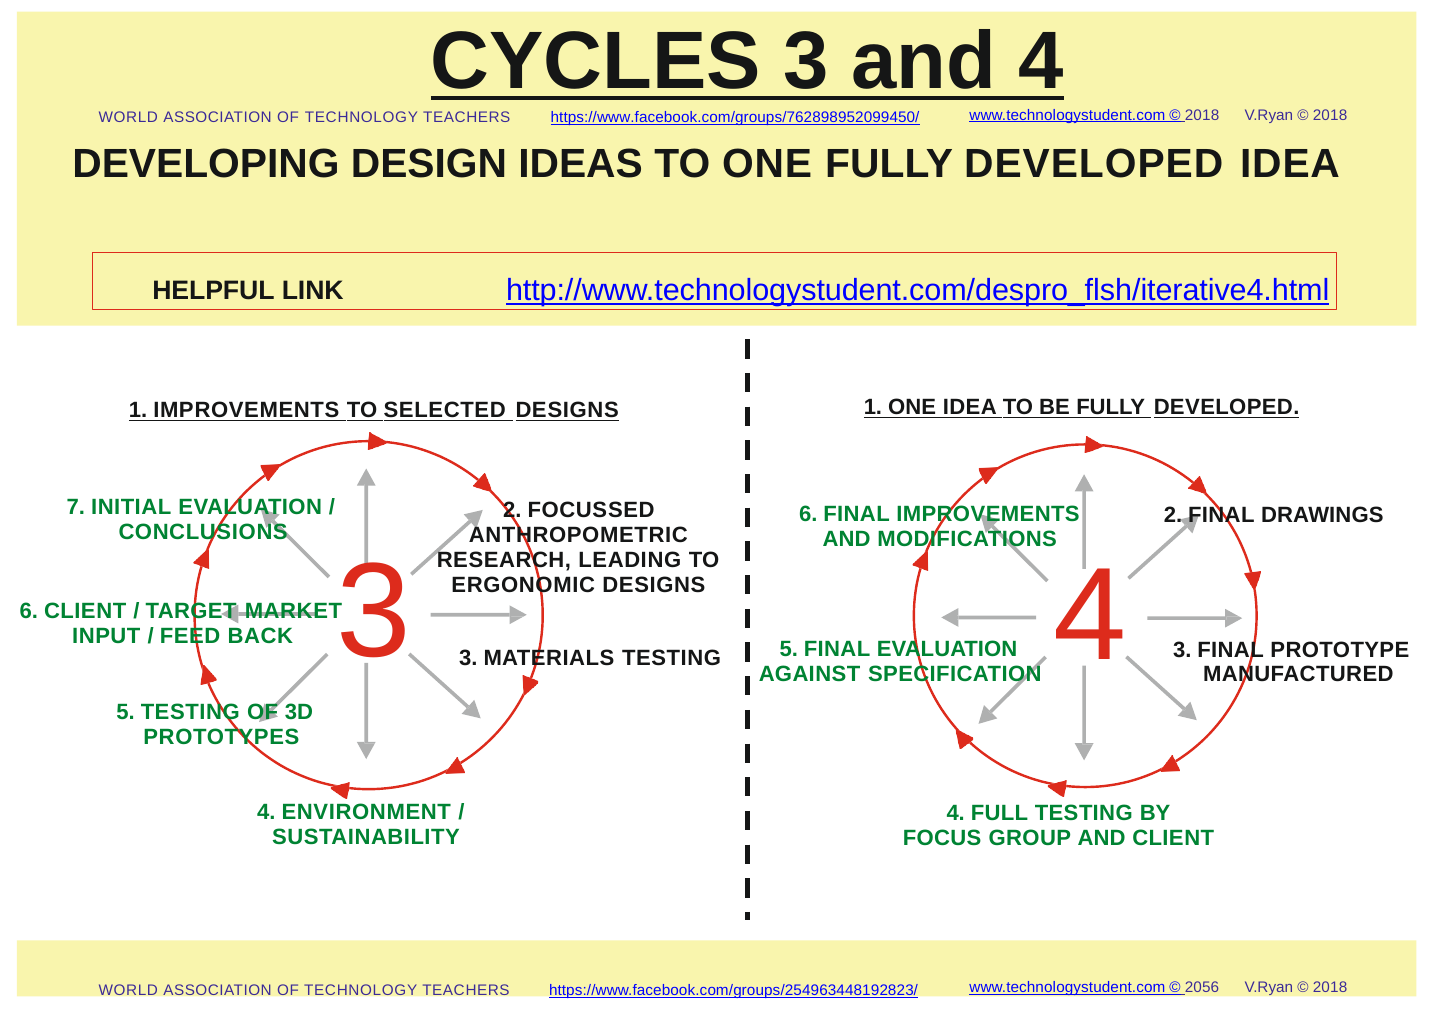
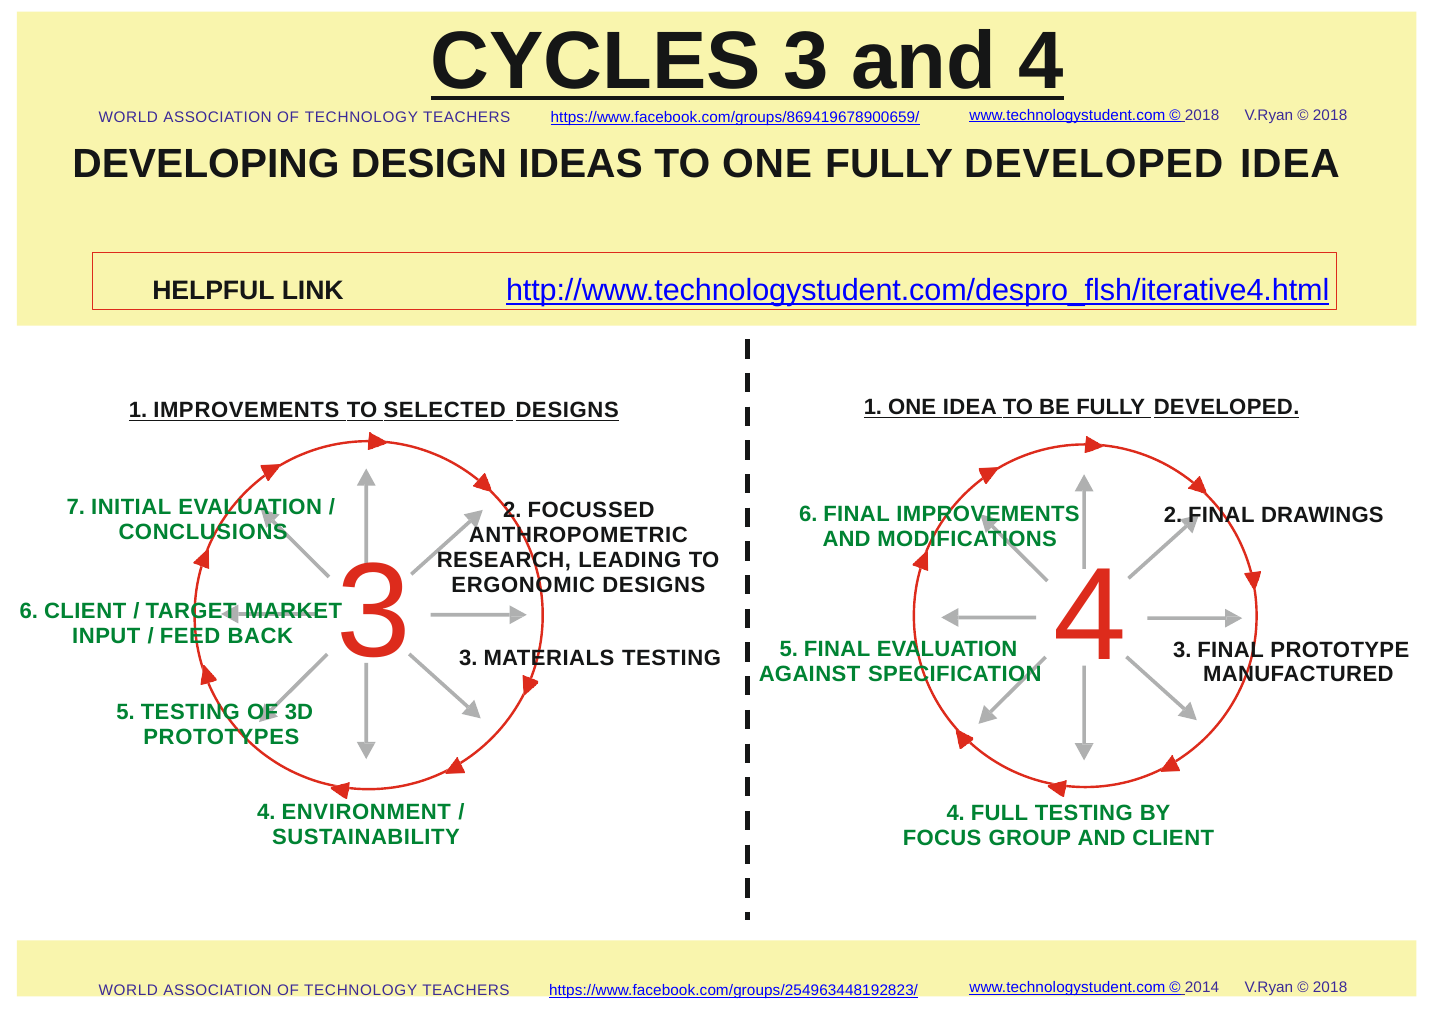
https://www.facebook.com/groups/762898952099450/: https://www.facebook.com/groups/762898952099450/ -> https://www.facebook.com/groups/869419678900659/
2056: 2056 -> 2014
